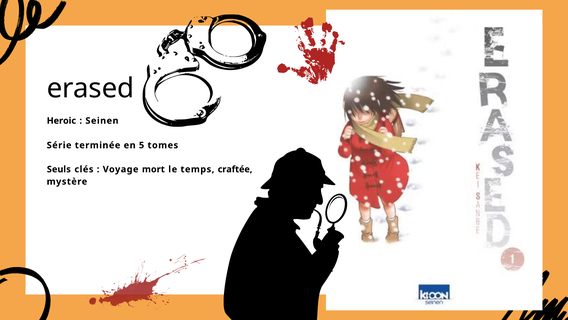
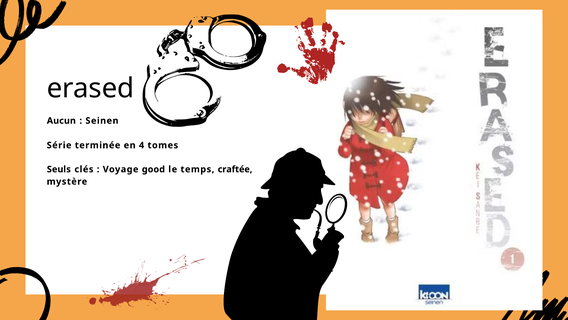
Heroic: Heroic -> Aucun
5: 5 -> 4
mort: mort -> good
